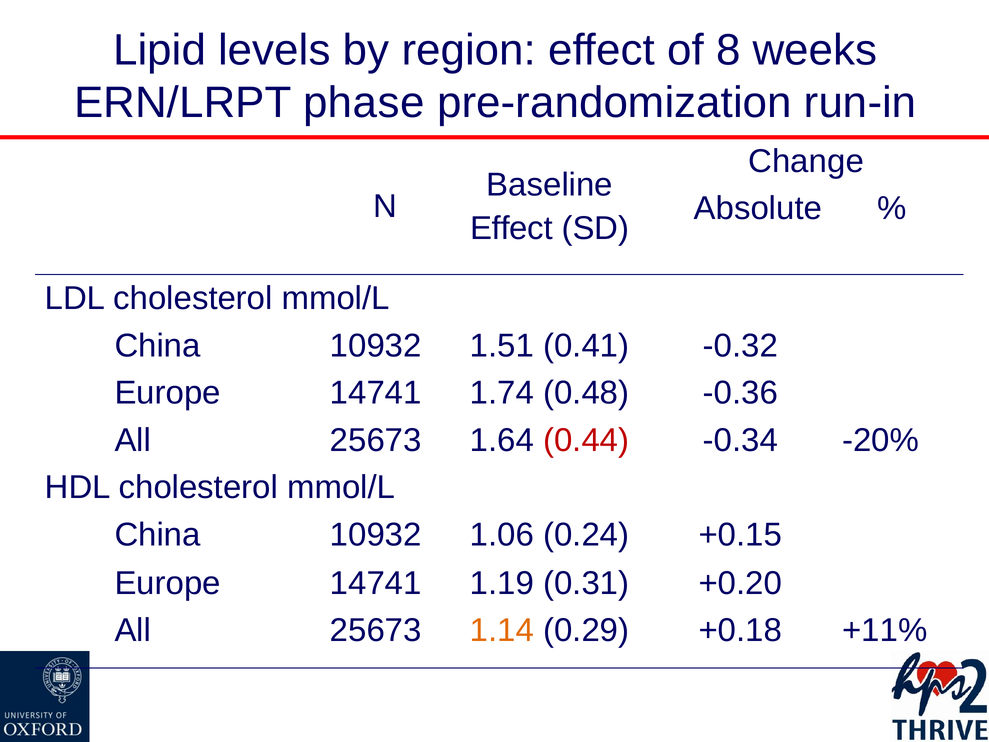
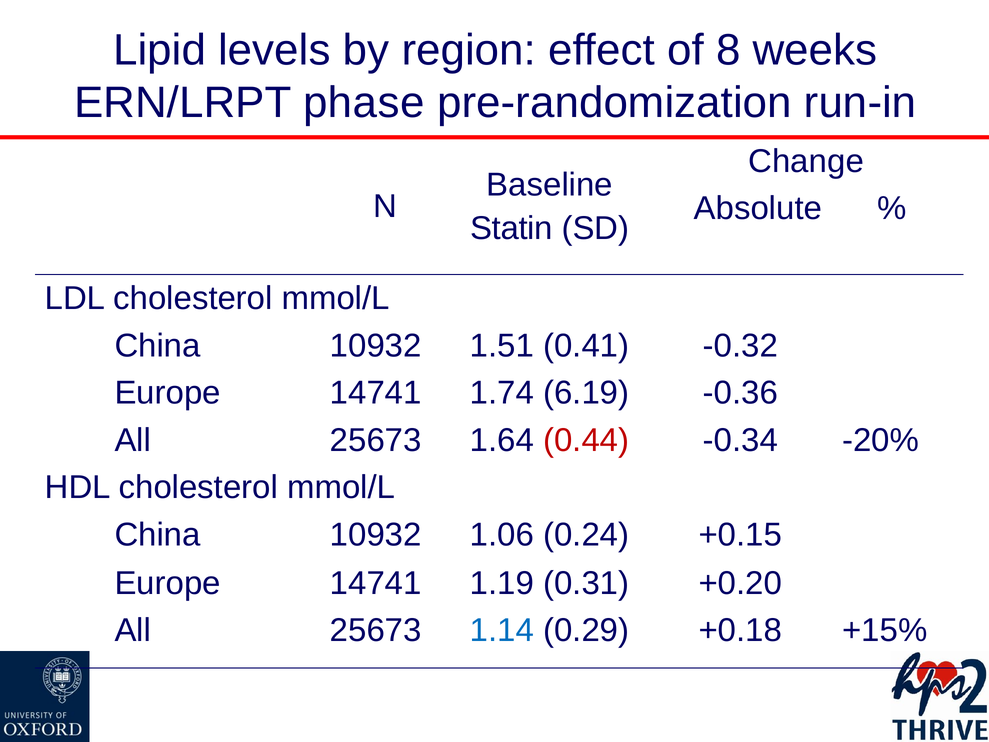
Effect at (511, 228): Effect -> Statin
0.48: 0.48 -> 6.19
1.14 colour: orange -> blue
+11%: +11% -> +15%
